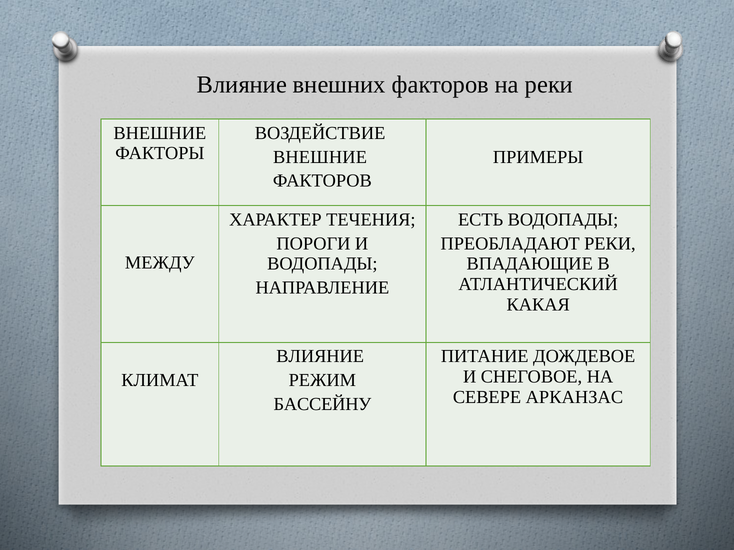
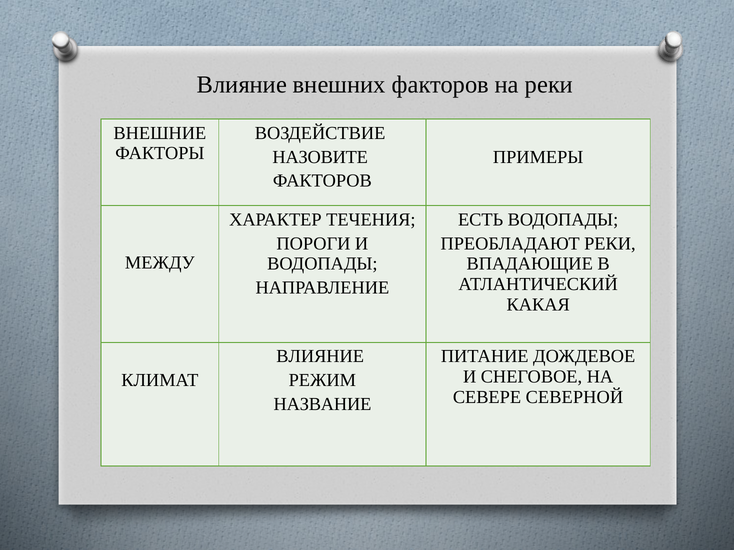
ВНЕШНИЕ at (320, 157): ВНЕШНИЕ -> НАЗОВИТЕ
АРКАНЗАС: АРКАНЗАС -> СЕВЕРНОЙ
БАССЕЙНУ: БАССЕЙНУ -> НАЗВАНИЕ
